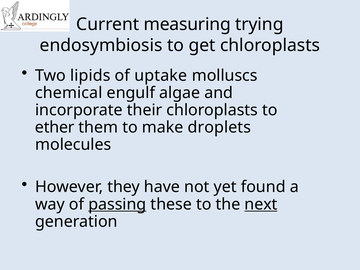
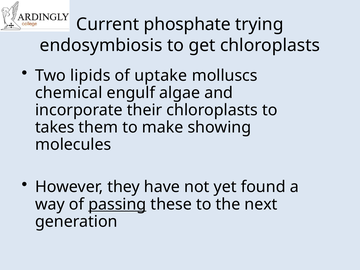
measuring: measuring -> phosphate
ether: ether -> takes
droplets: droplets -> showing
next underline: present -> none
